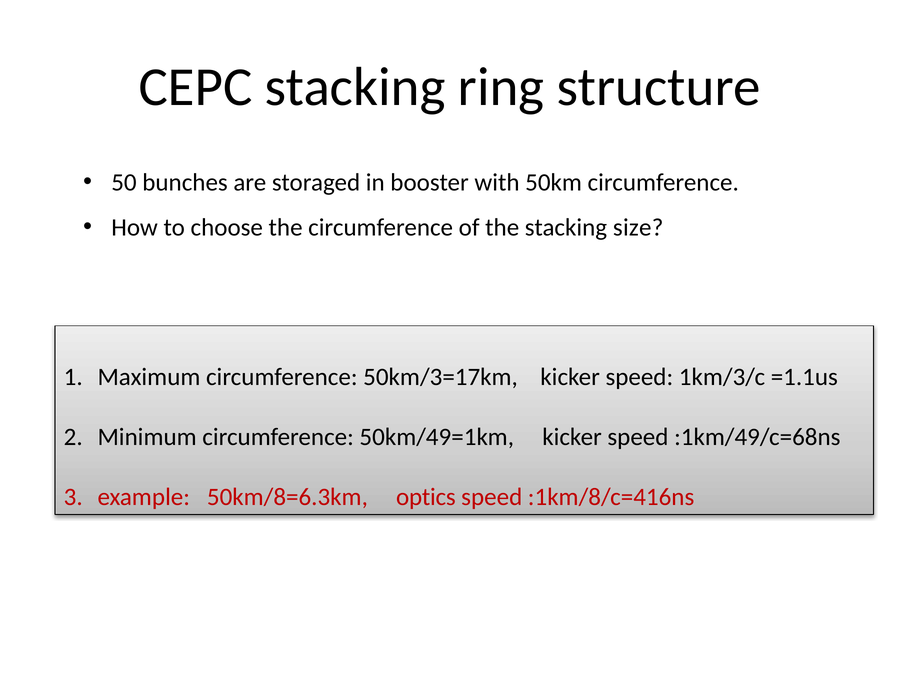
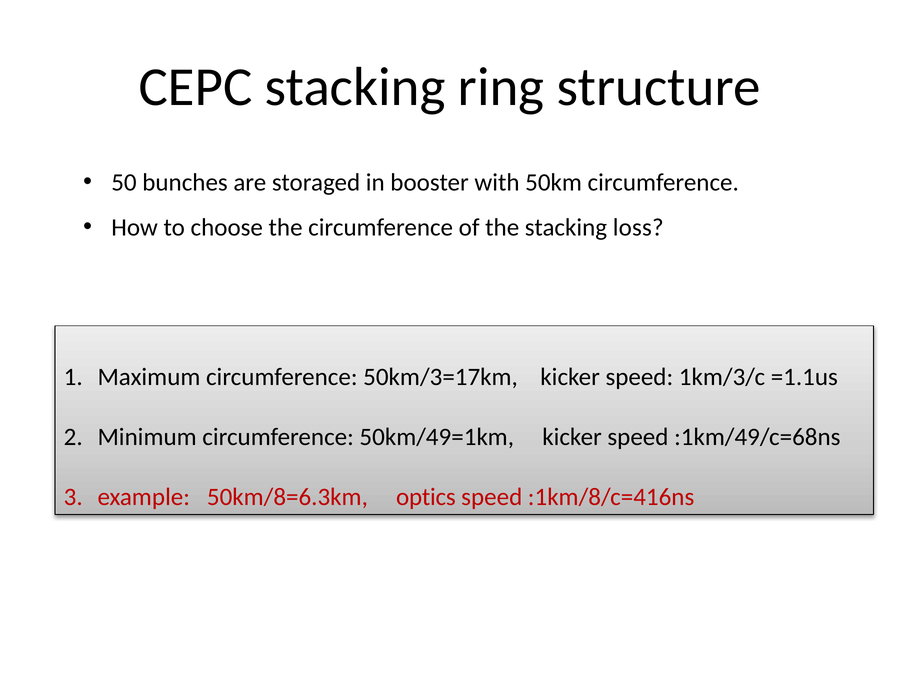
size: size -> loss
